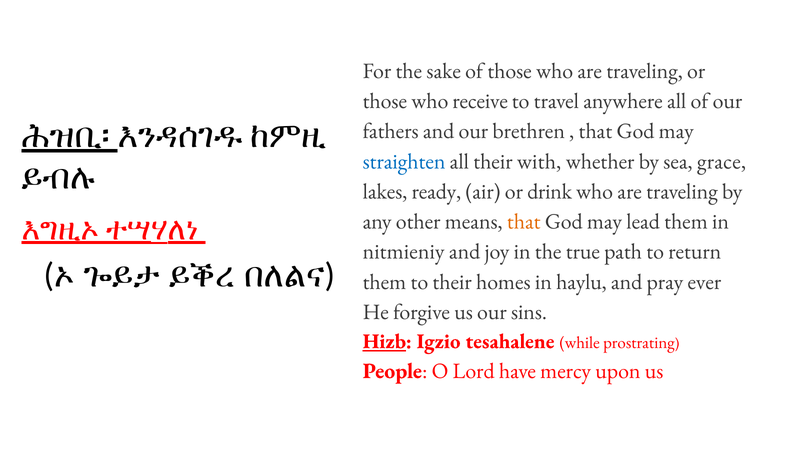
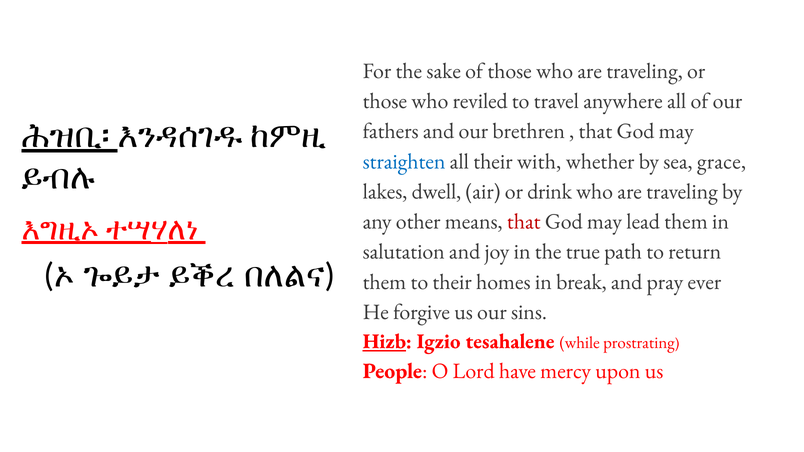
receive: receive -> reviled
ready: ready -> dwell
that at (524, 222) colour: orange -> red
nitmieniy: nitmieniy -> salutation
haylu: haylu -> break
